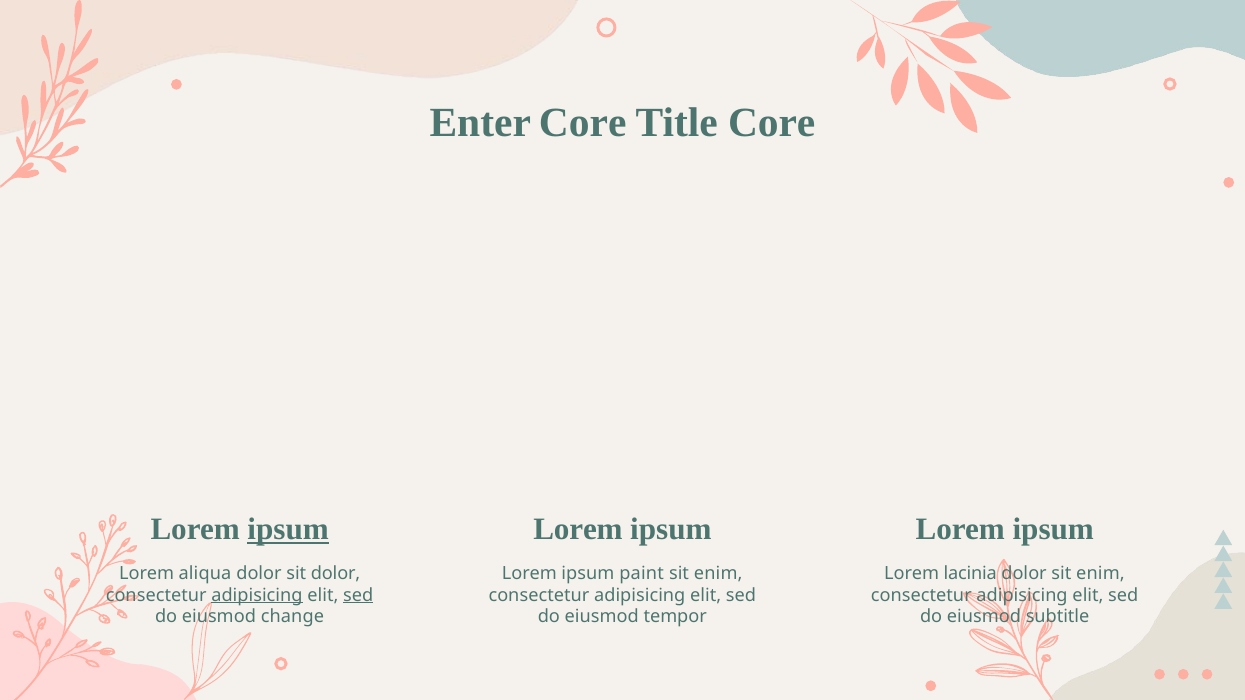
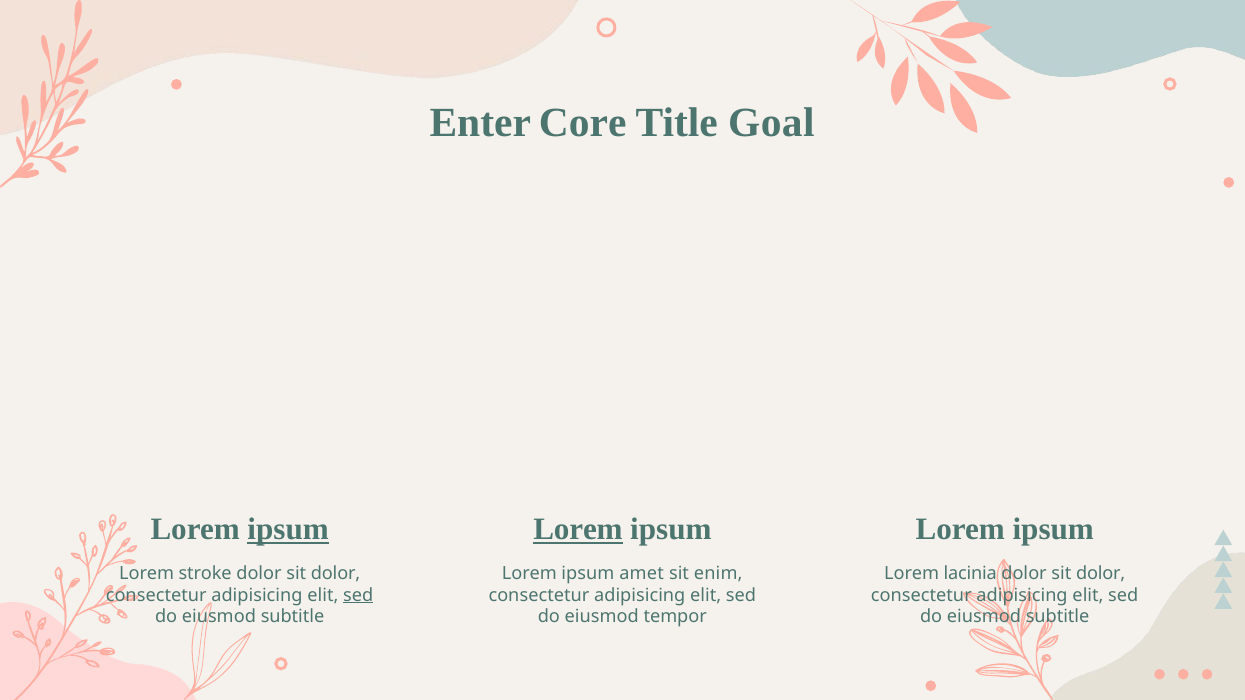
Title Core: Core -> Goal
Lorem at (578, 530) underline: none -> present
aliqua: aliqua -> stroke
paint: paint -> amet
enim at (1101, 574): enim -> dolor
adipisicing at (257, 595) underline: present -> none
change at (292, 617): change -> subtitle
